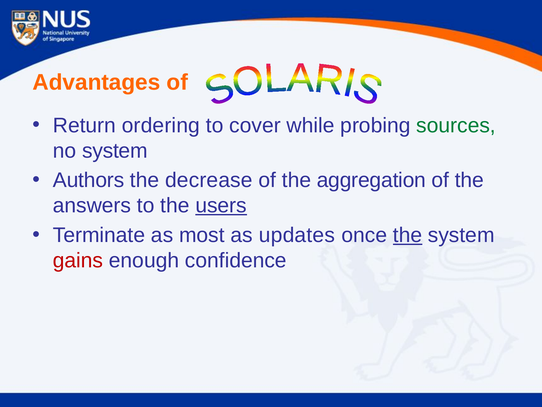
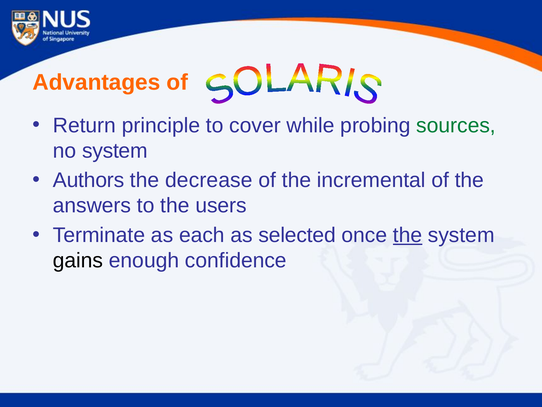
ordering: ordering -> principle
aggregation: aggregation -> incremental
users underline: present -> none
most: most -> each
updates: updates -> selected
gains colour: red -> black
